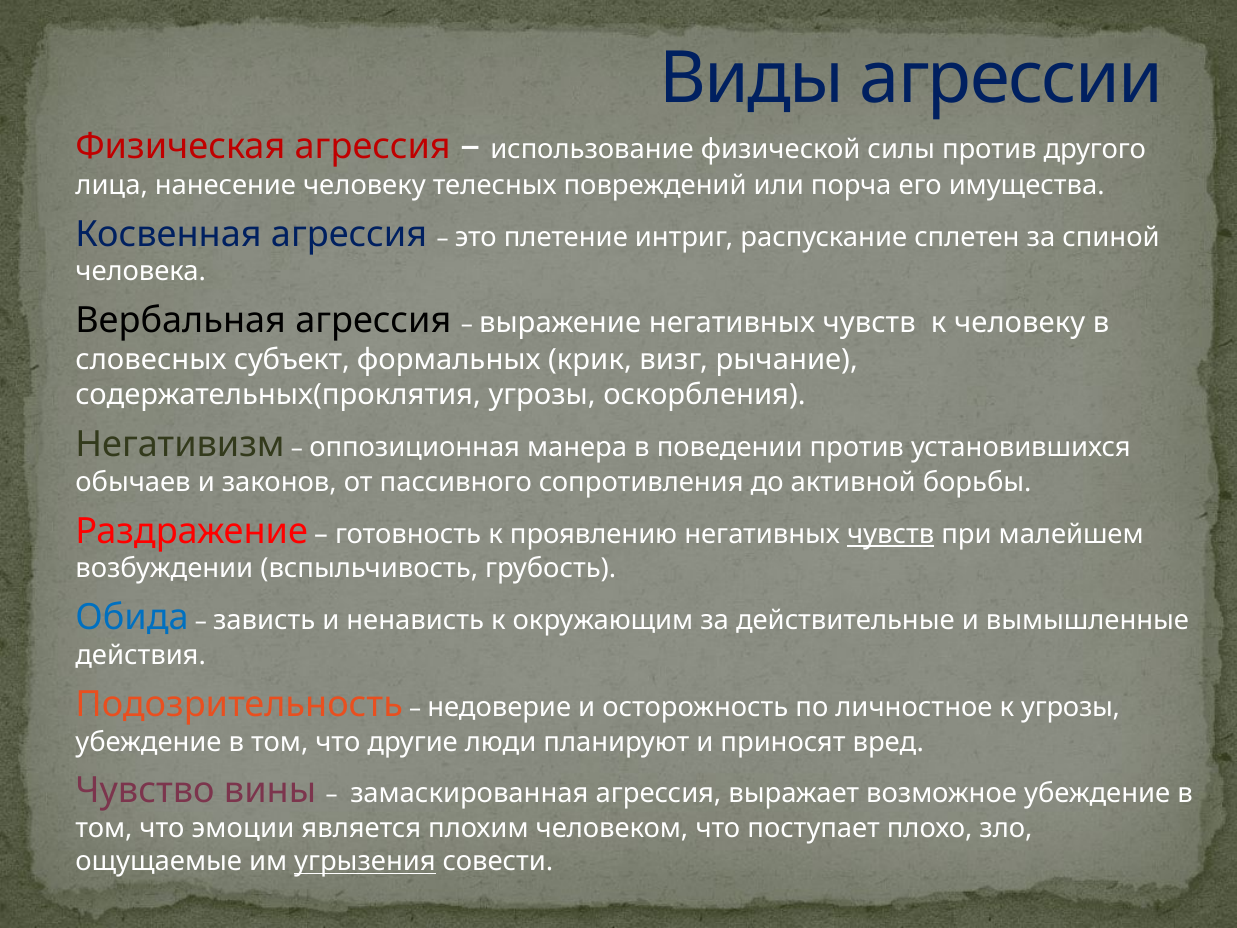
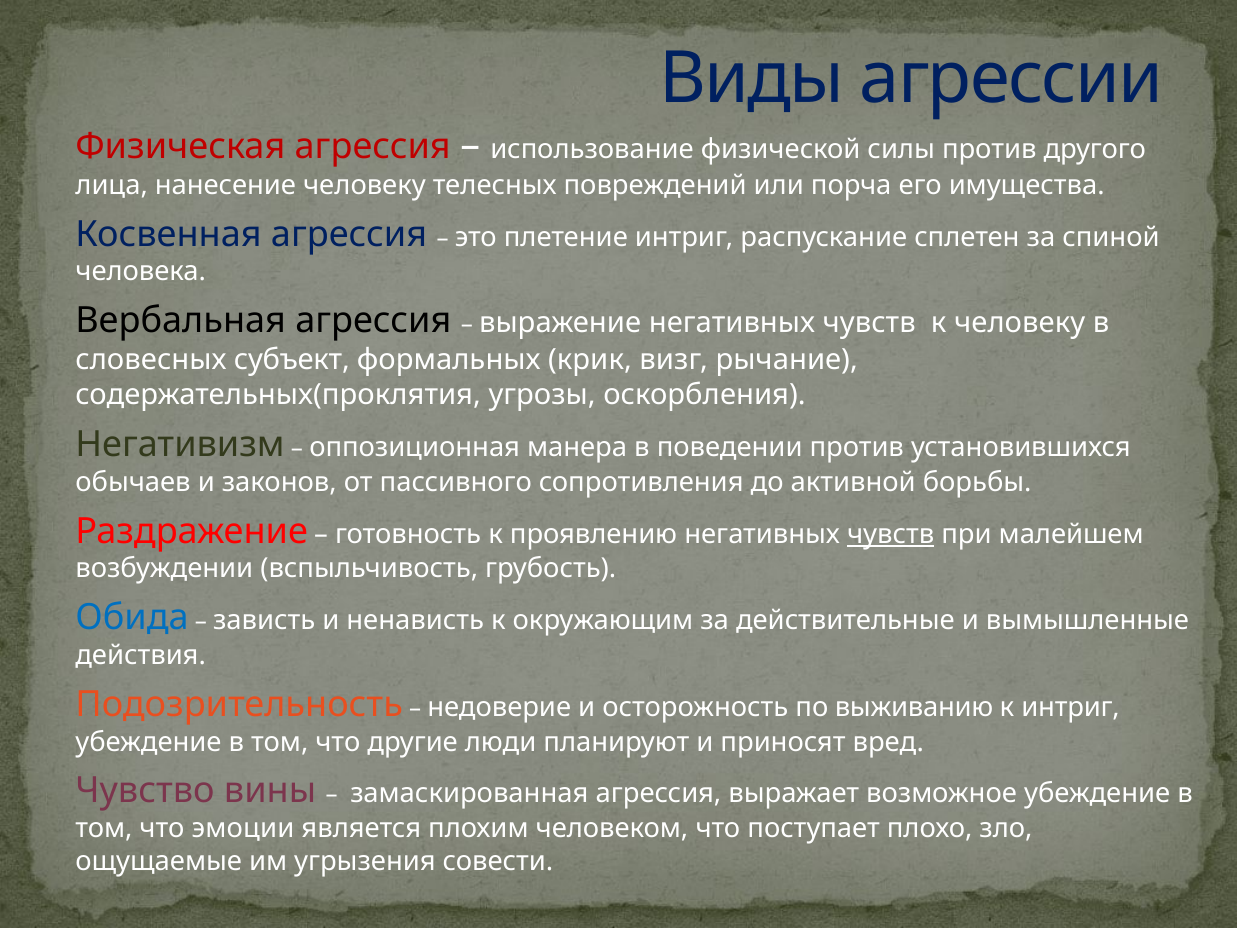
личностное: личностное -> выживанию
к угрозы: угрозы -> интриг
угрызения underline: present -> none
